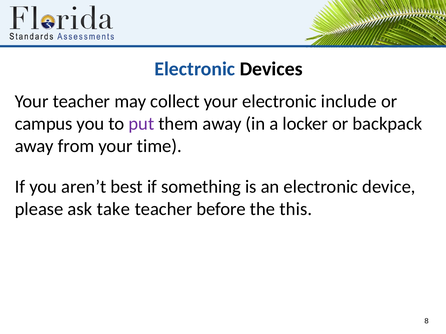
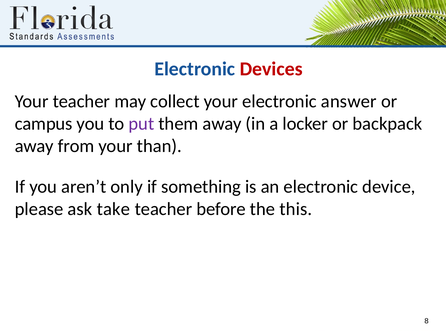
Devices colour: black -> red
include: include -> answer
time: time -> than
best: best -> only
